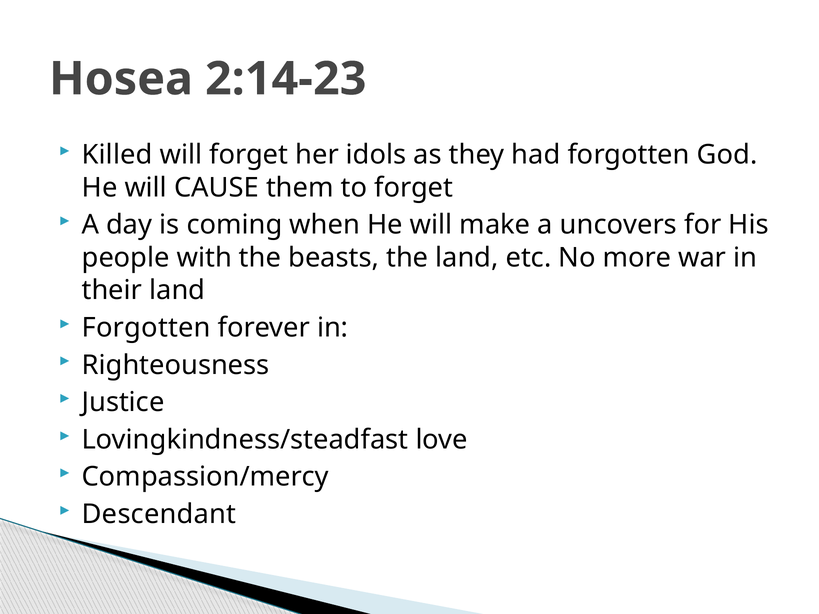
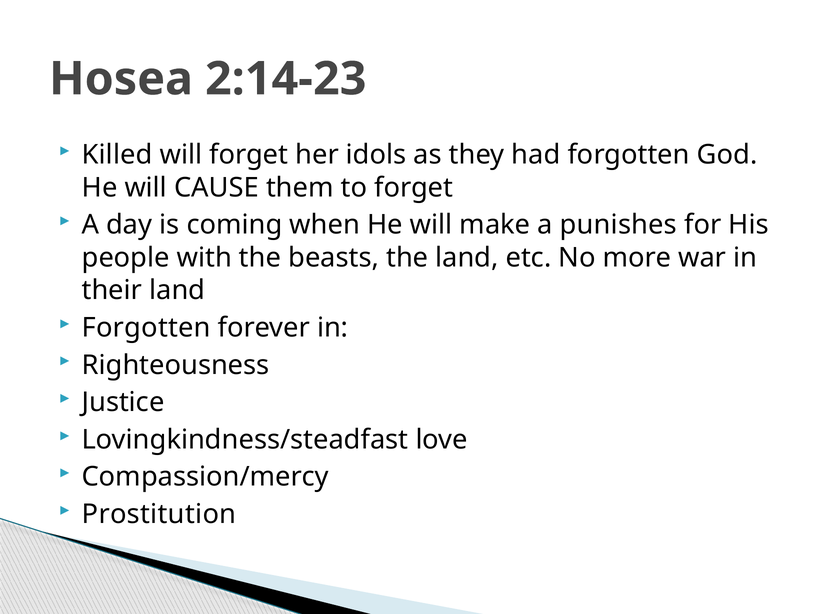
uncovers: uncovers -> punishes
Descendant: Descendant -> Prostitution
